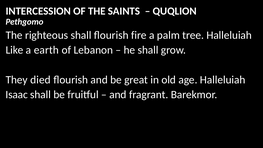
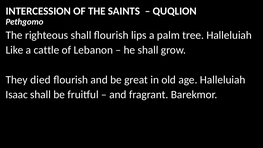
fire: fire -> lips
earth: earth -> cattle
